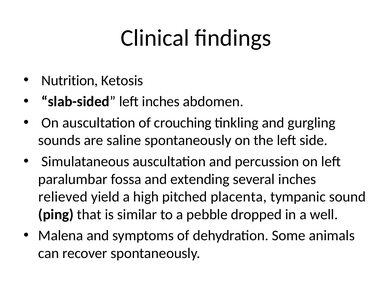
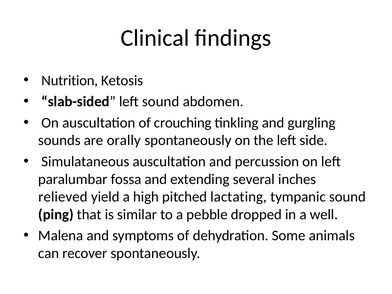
left inches: inches -> sound
saline: saline -> orally
placenta: placenta -> lactating
